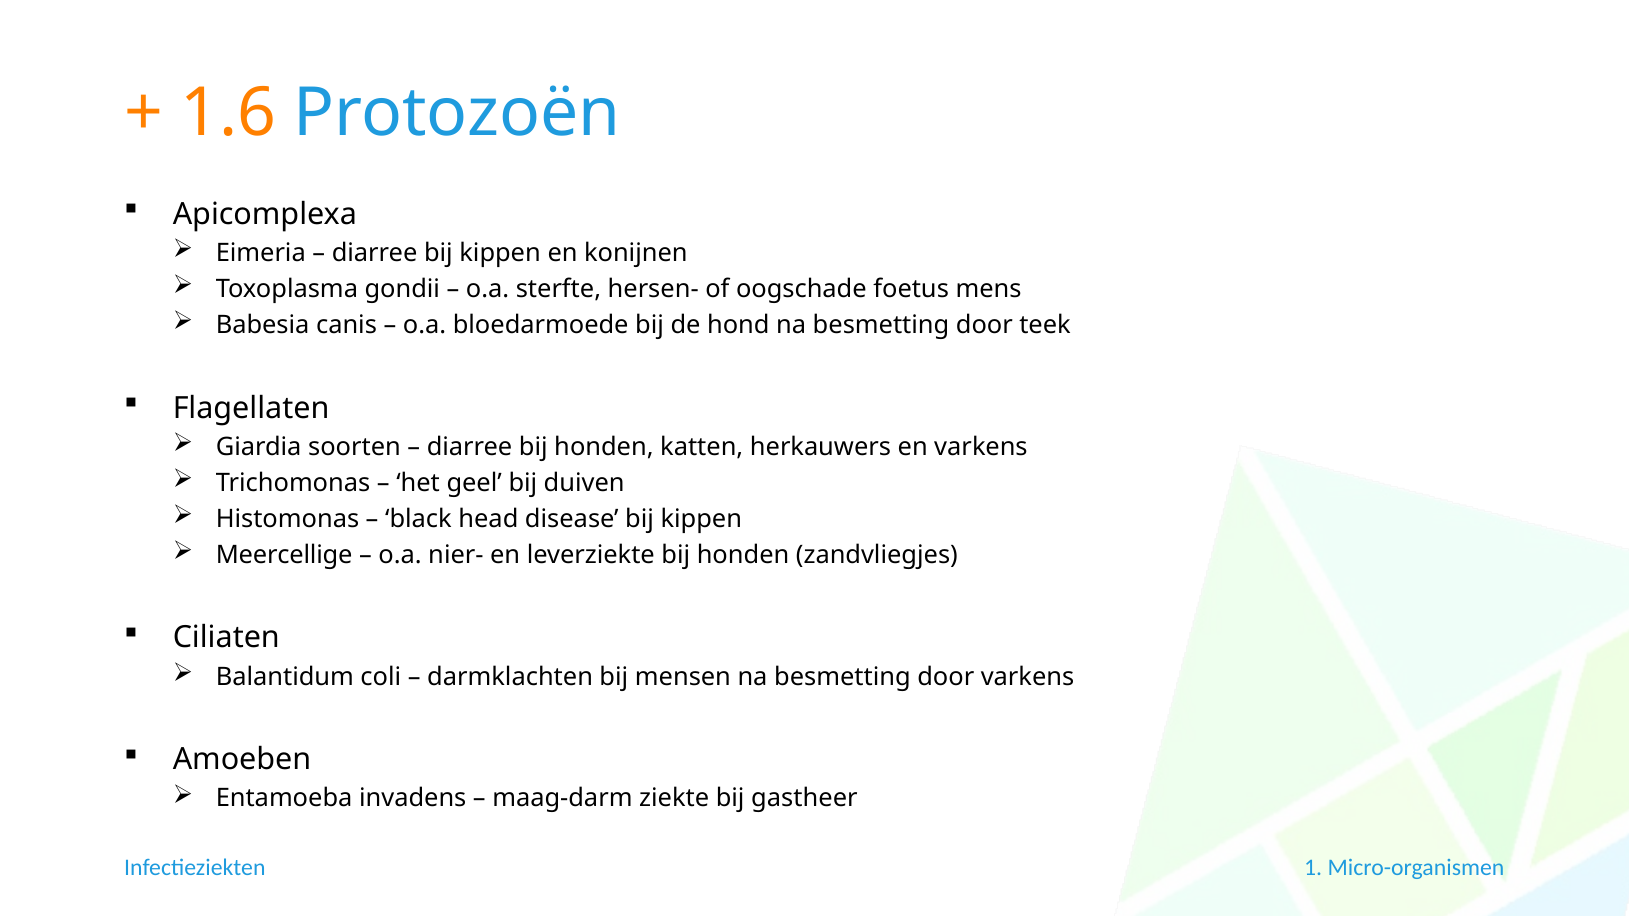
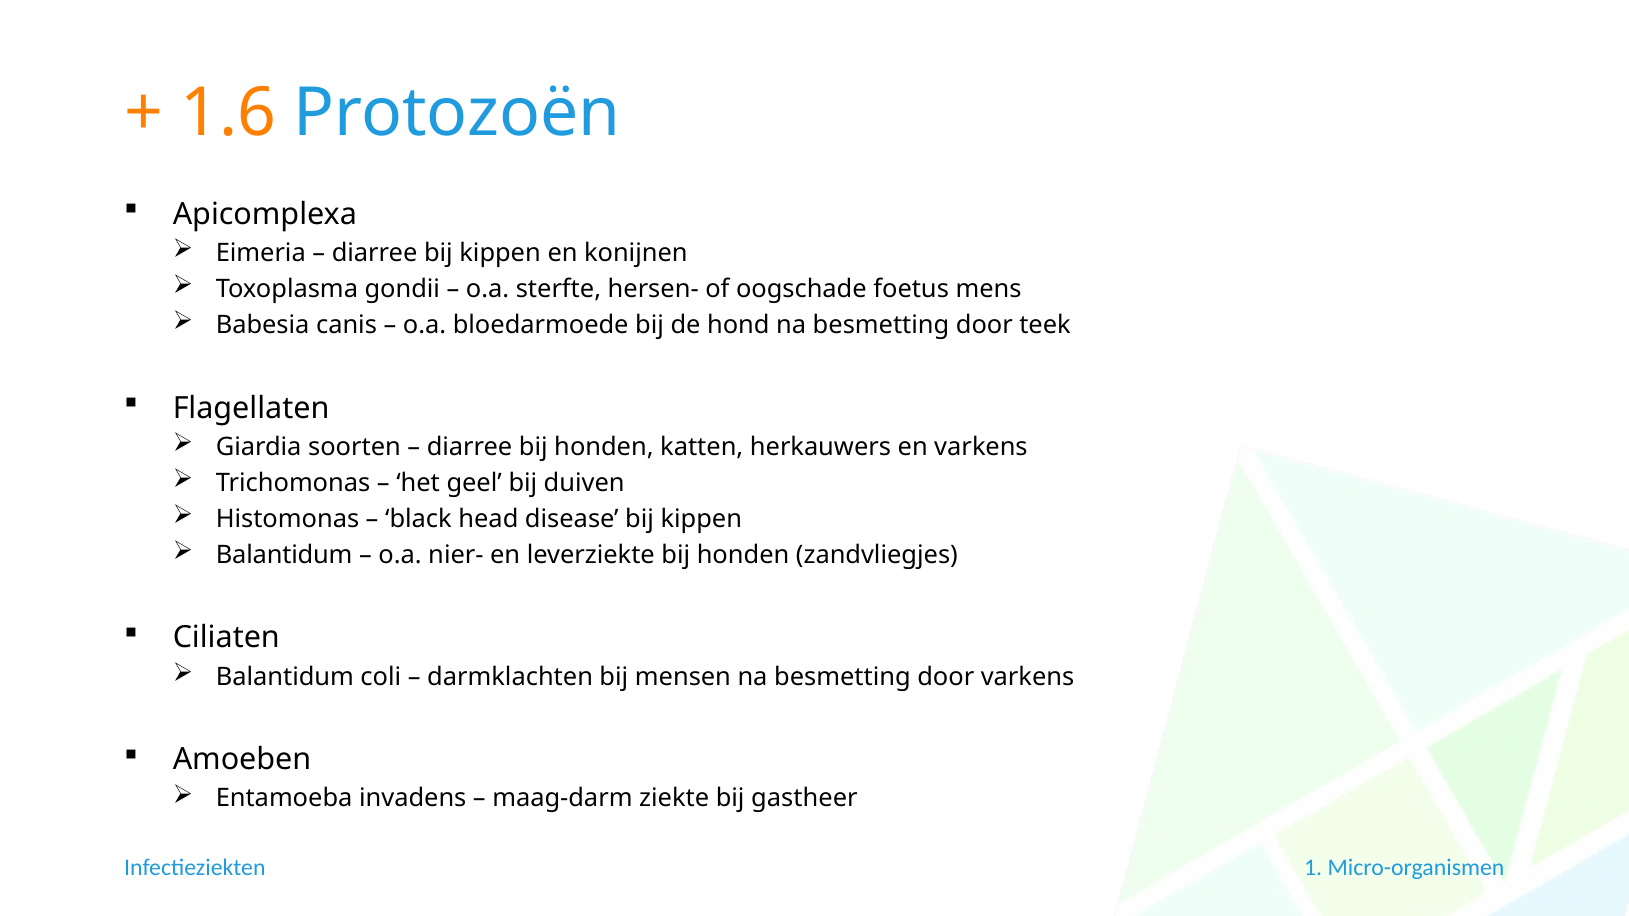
Meercellige at (284, 555): Meercellige -> Balantidum
